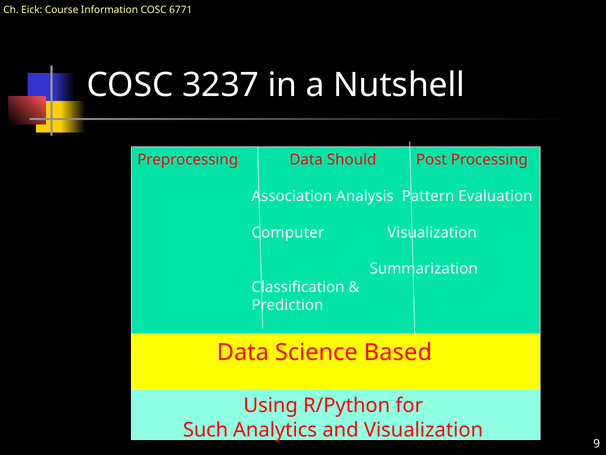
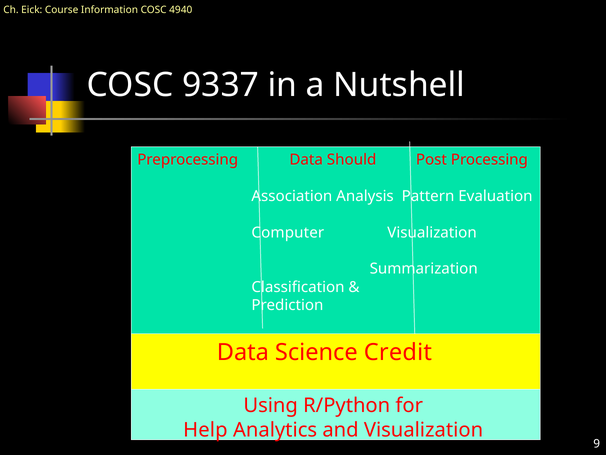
6771: 6771 -> 4940
3237: 3237 -> 9337
Based: Based -> Credit
Such: Such -> Help
